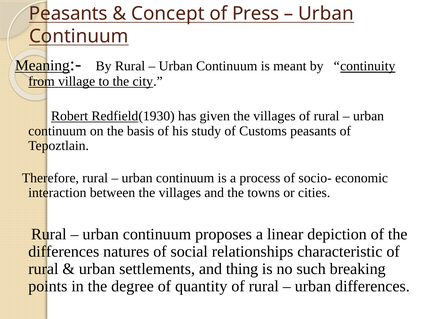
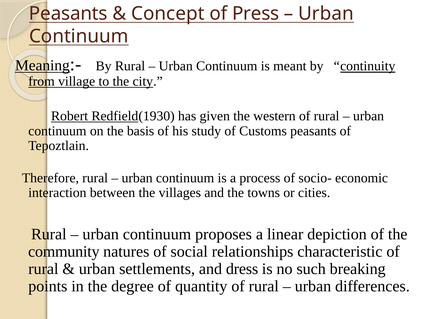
given the villages: villages -> western
differences at (64, 252): differences -> community
thing: thing -> dress
